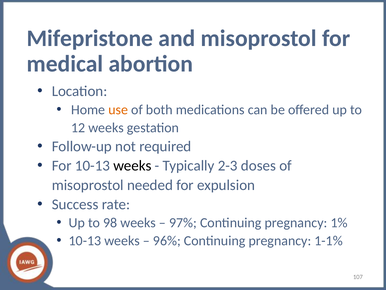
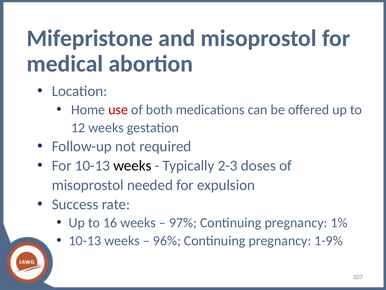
use colour: orange -> red
98: 98 -> 16
1-1%: 1-1% -> 1-9%
